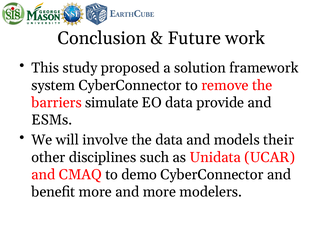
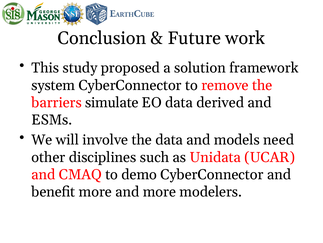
provide: provide -> derived
their: their -> need
